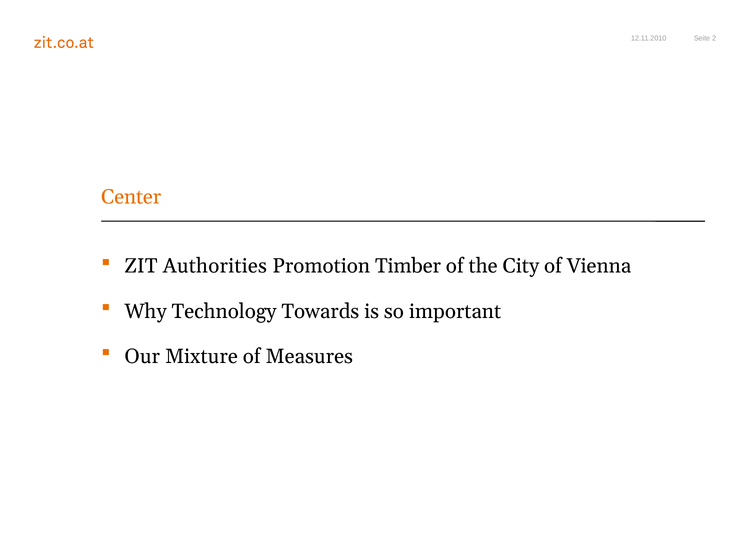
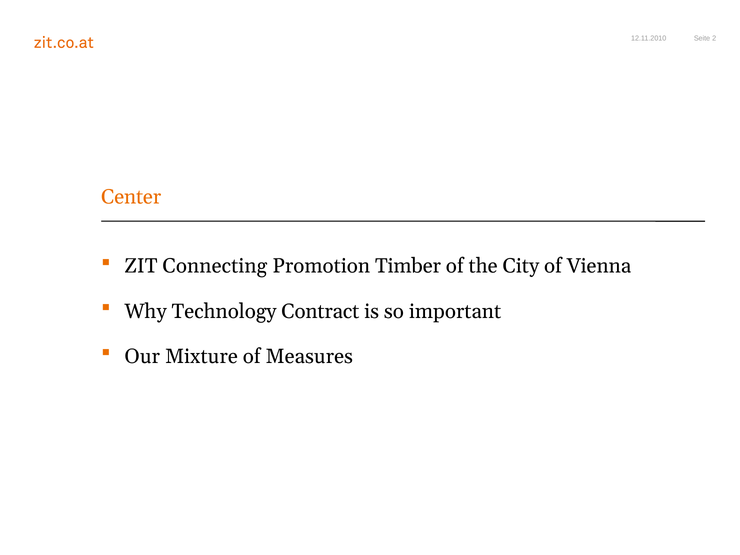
Authorities: Authorities -> Connecting
Towards: Towards -> Contract
